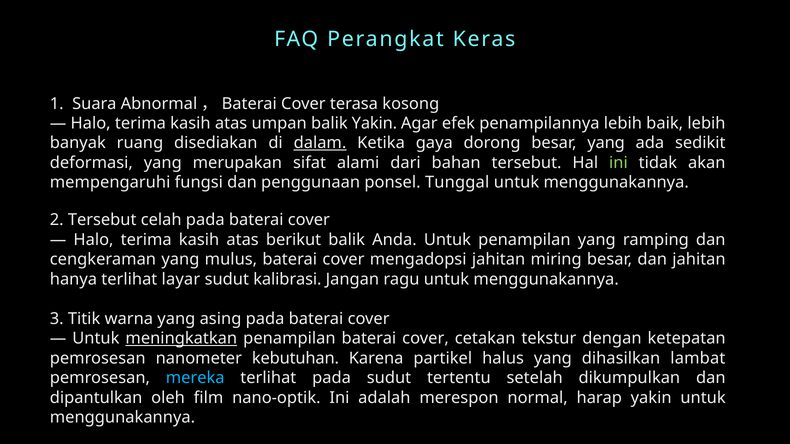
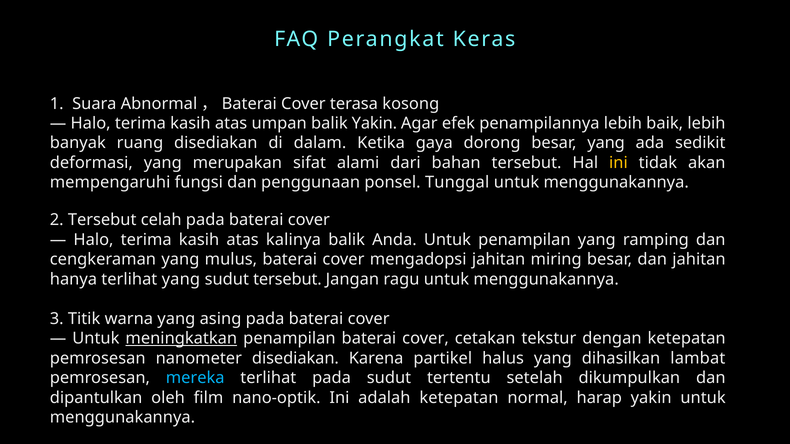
dalam underline: present -> none
ini at (618, 163) colour: light green -> yellow
berikut: berikut -> kalinya
terlihat layar: layar -> yang
sudut kalibrasi: kalibrasi -> tersebut
nanometer kebutuhan: kebutuhan -> disediakan
adalah merespon: merespon -> ketepatan
